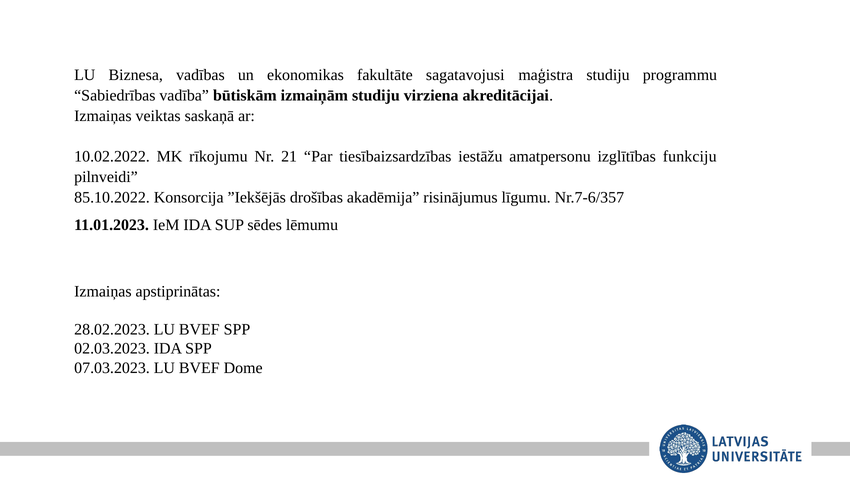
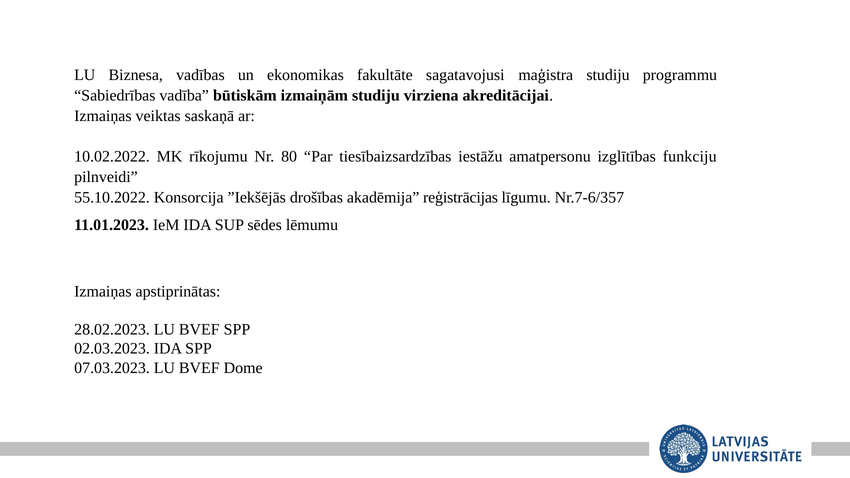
21: 21 -> 80
85.10.2022: 85.10.2022 -> 55.10.2022
risinājumus: risinājumus -> reģistrācijas
